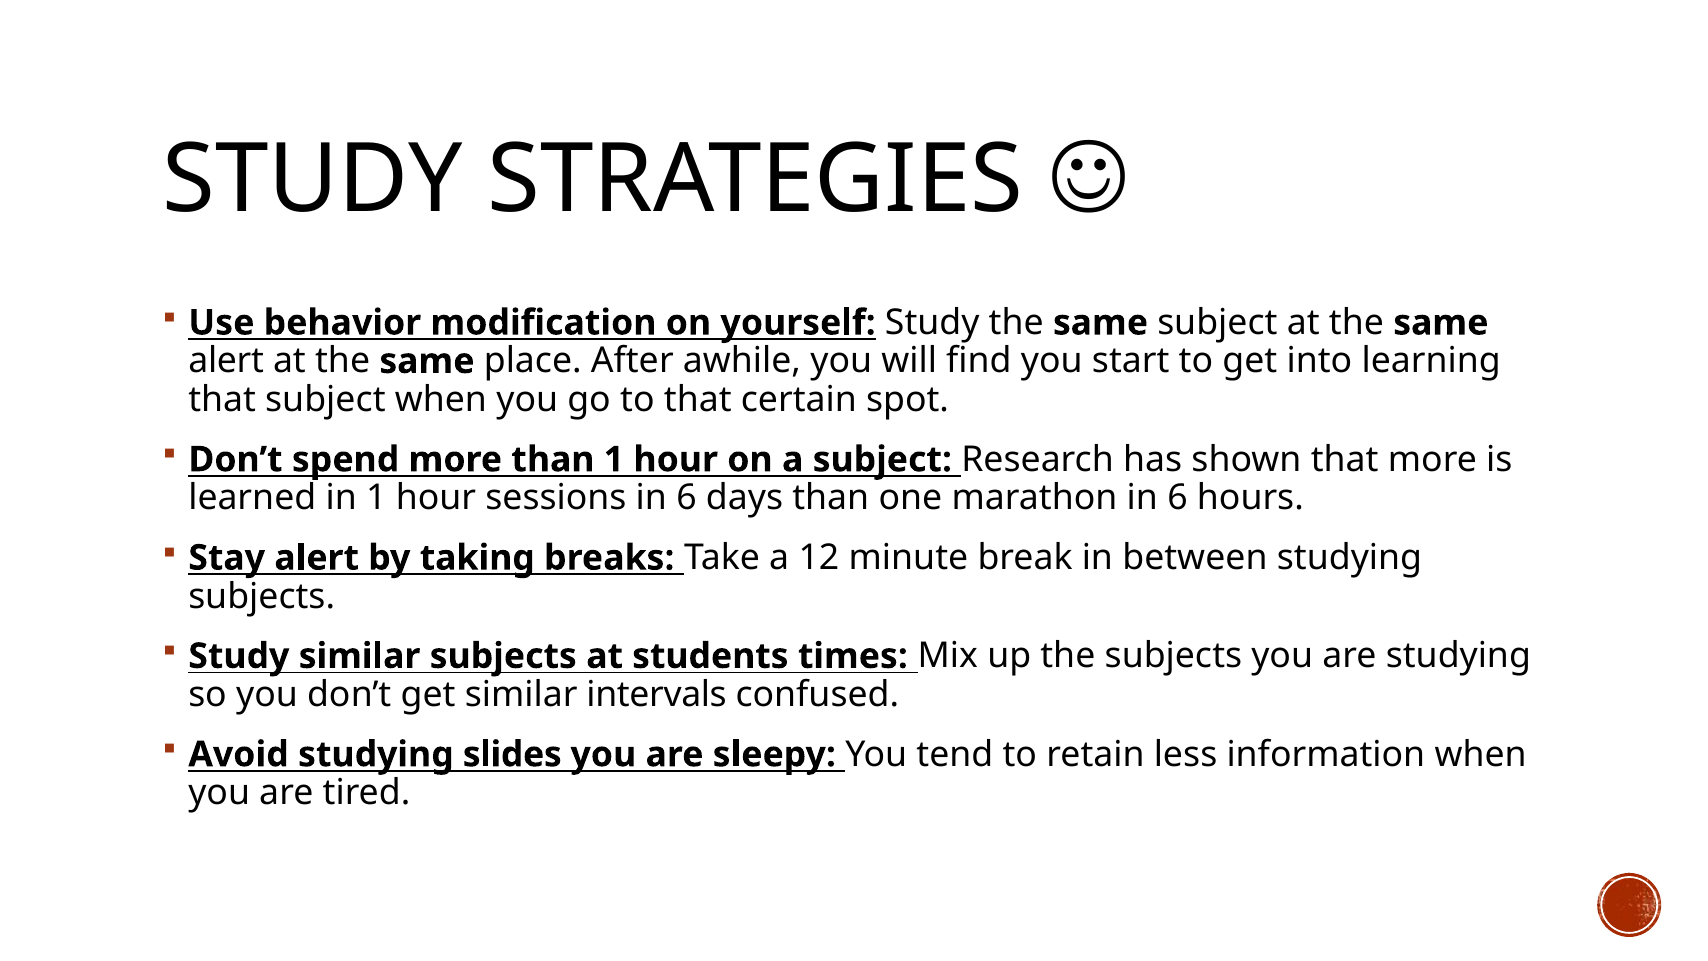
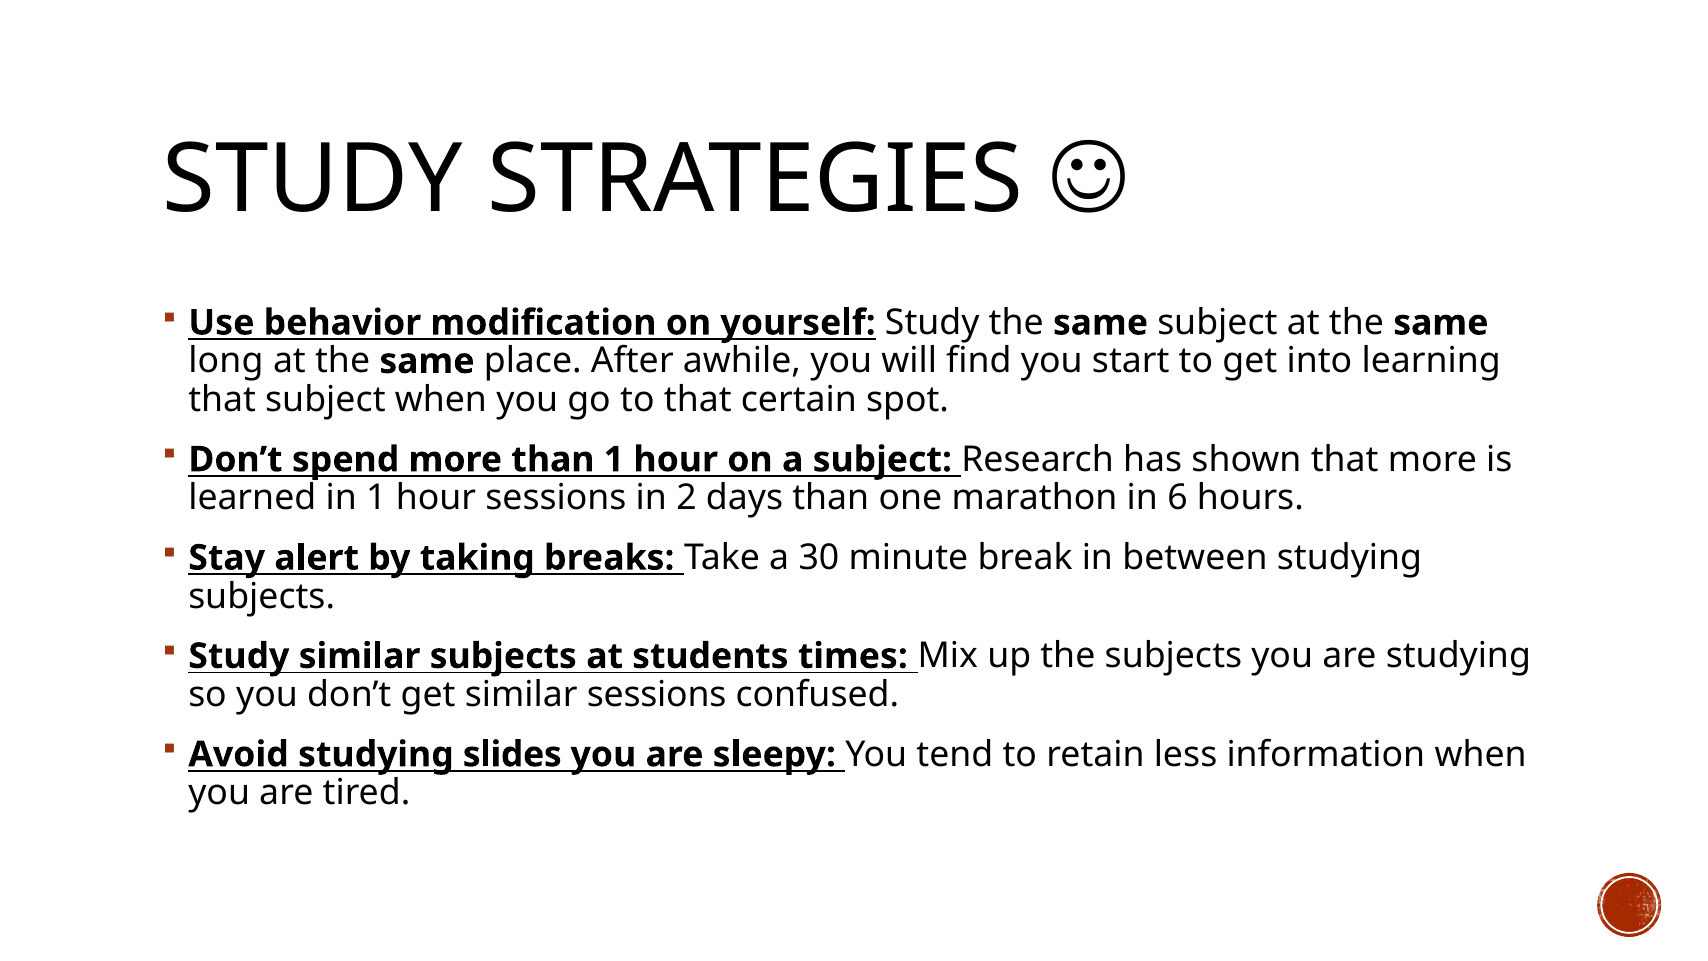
alert at (226, 361): alert -> long
sessions in 6: 6 -> 2
12: 12 -> 30
similar intervals: intervals -> sessions
